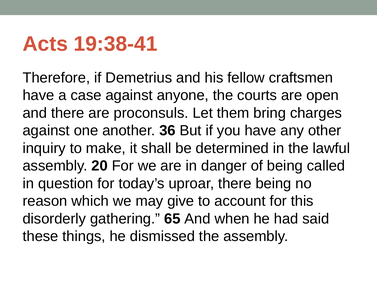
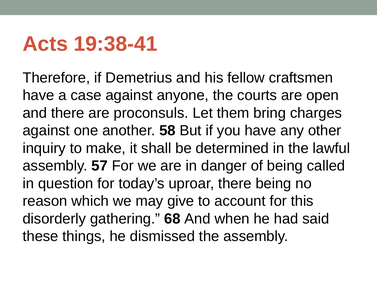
36: 36 -> 58
20: 20 -> 57
65: 65 -> 68
